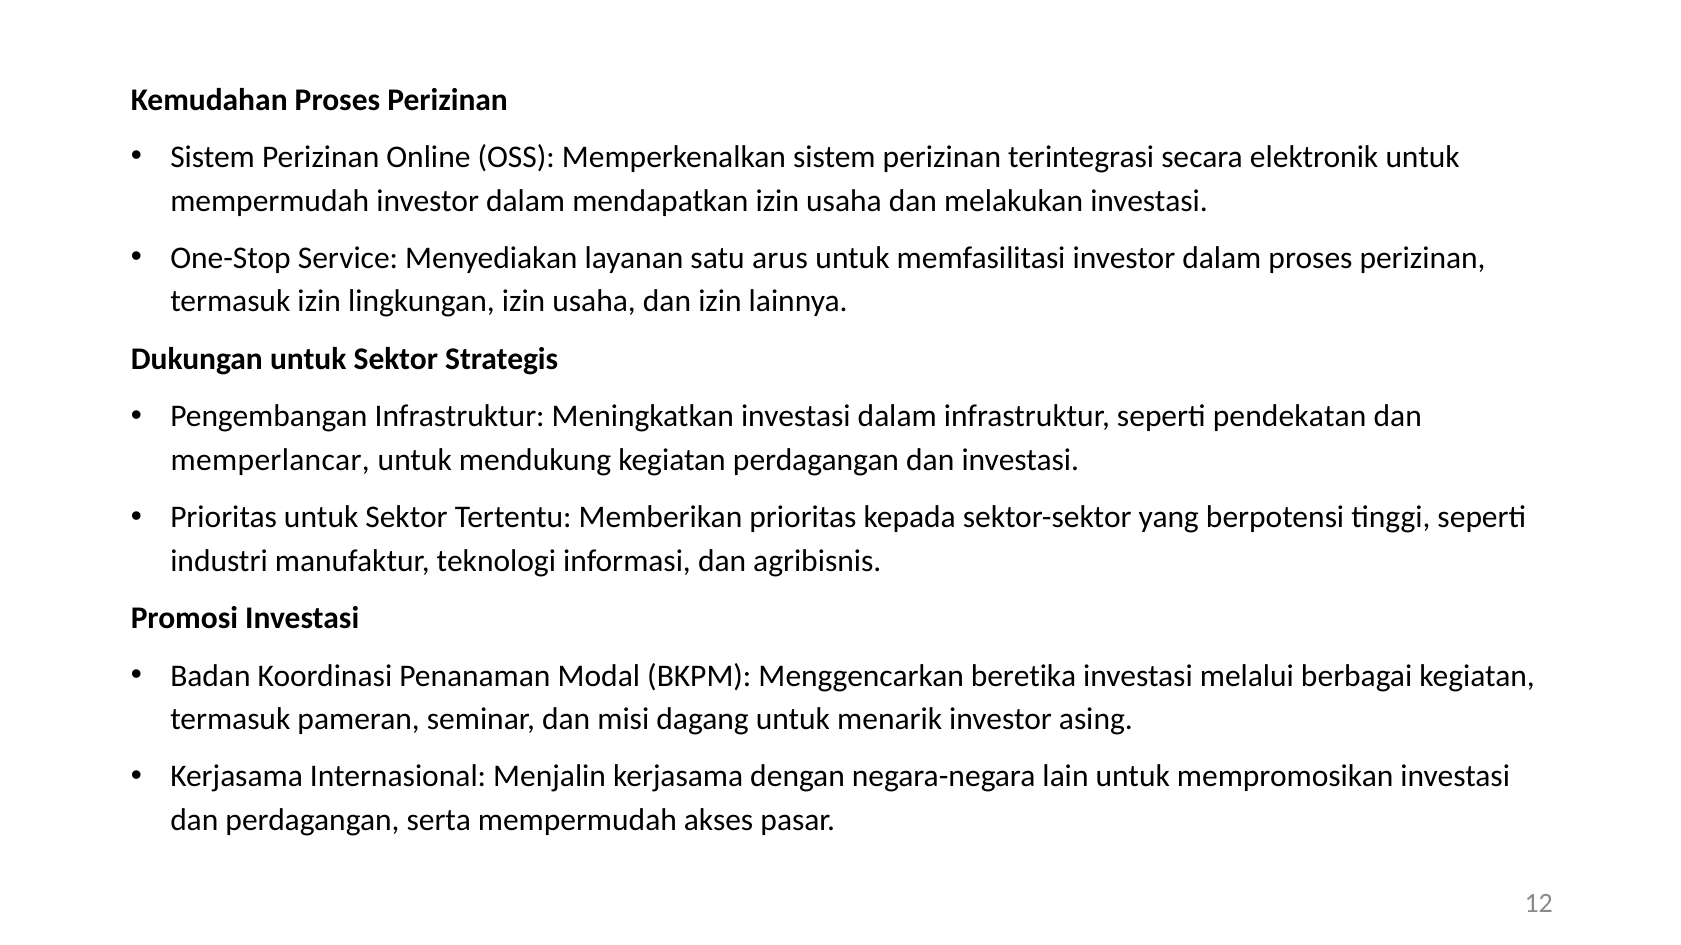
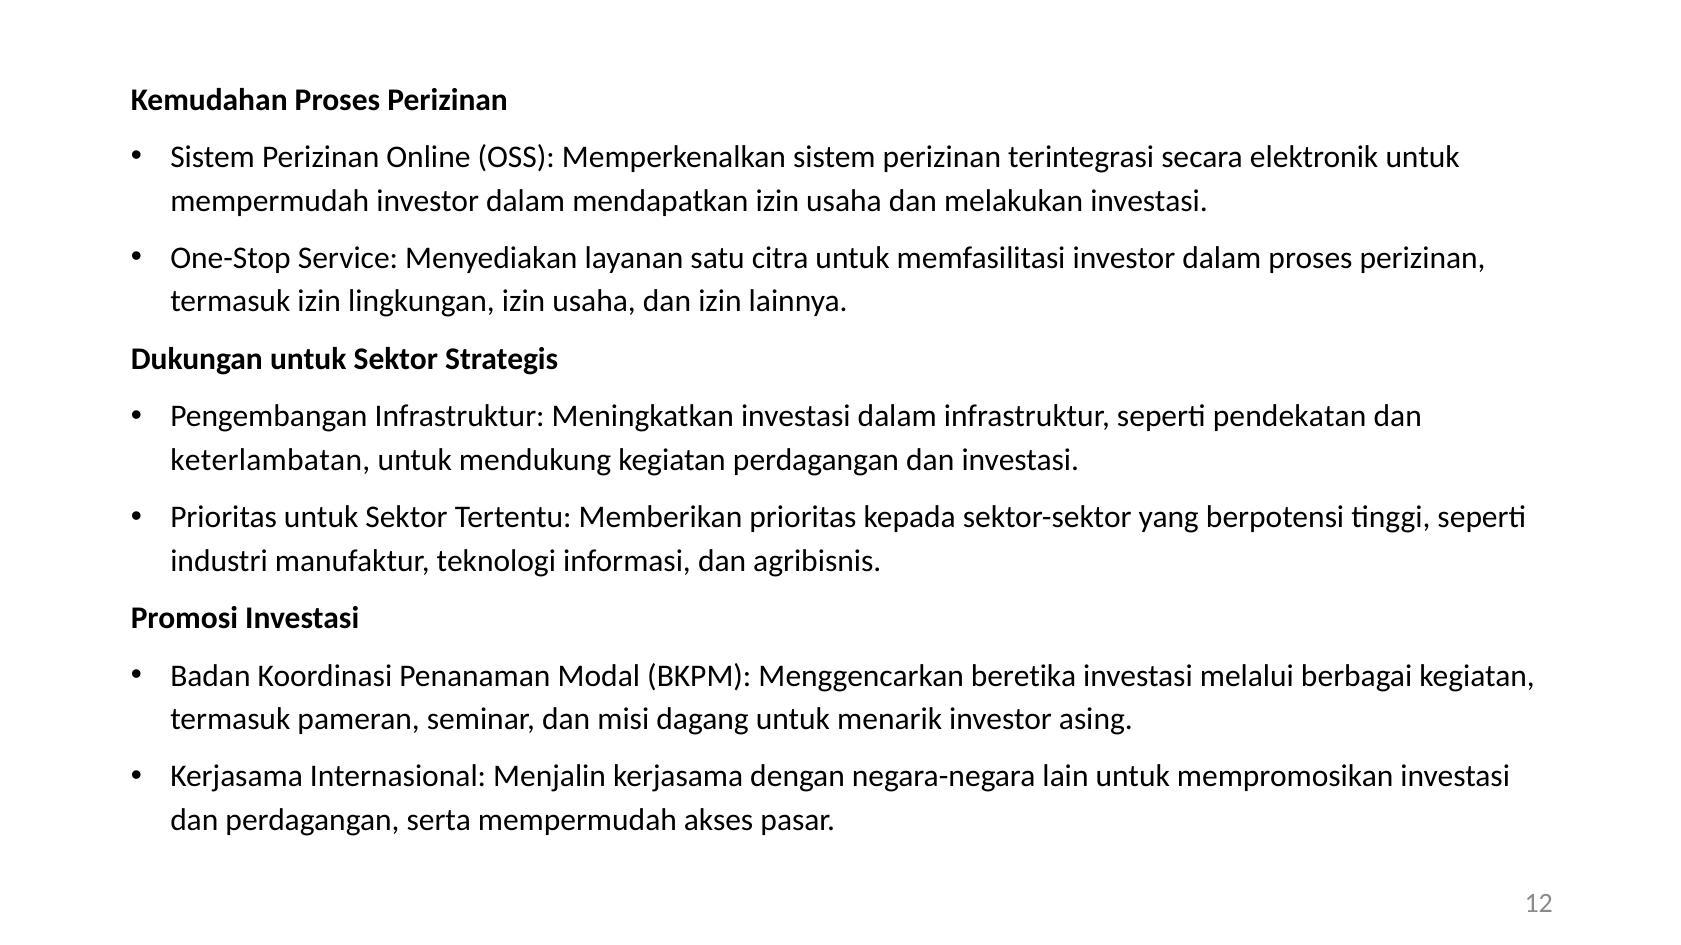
arus: arus -> citra
memperlancar: memperlancar -> keterlambatan
